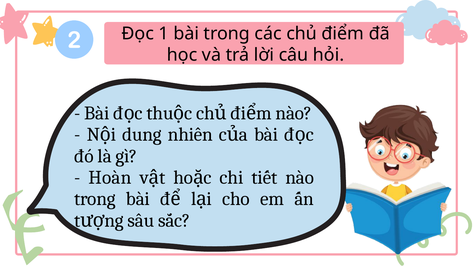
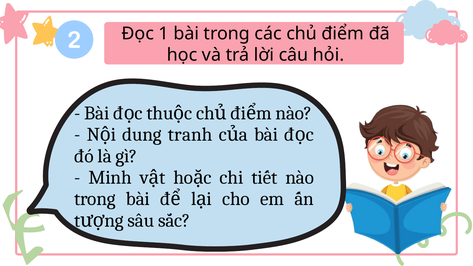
nhiên: nhiên -> tranh
Hoàn: Hoàn -> Minh
